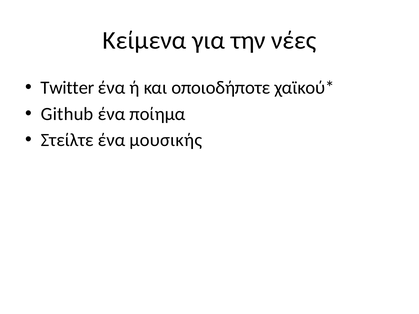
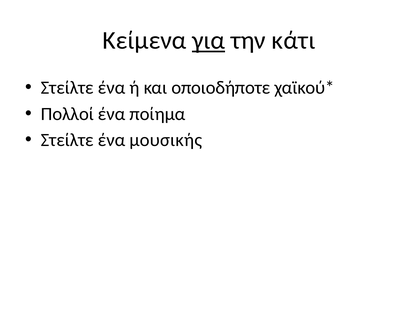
για underline: none -> present
νέες: νέες -> κάτι
Twitter at (67, 88): Twitter -> Στείλτε
Github: Github -> Πολλοί
